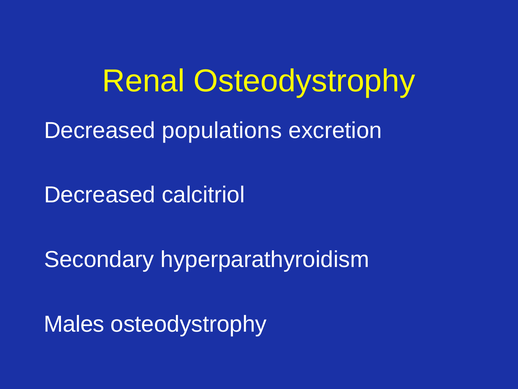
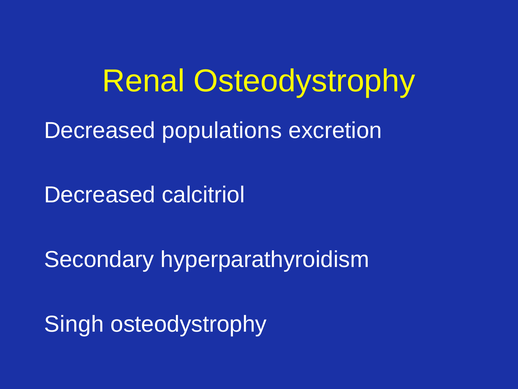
Males: Males -> Singh
